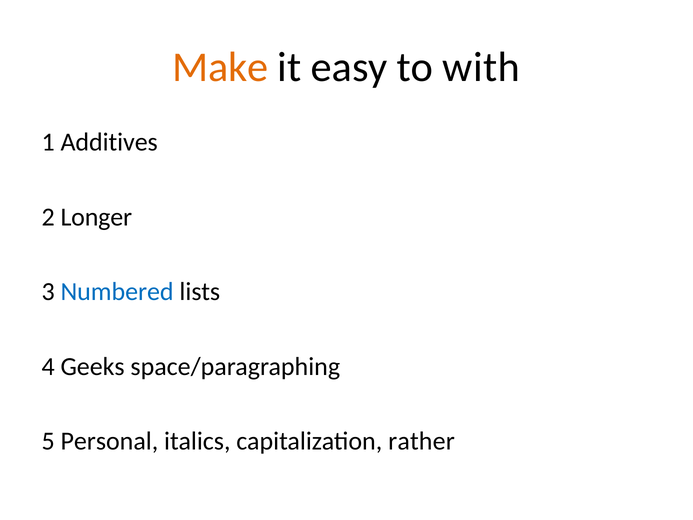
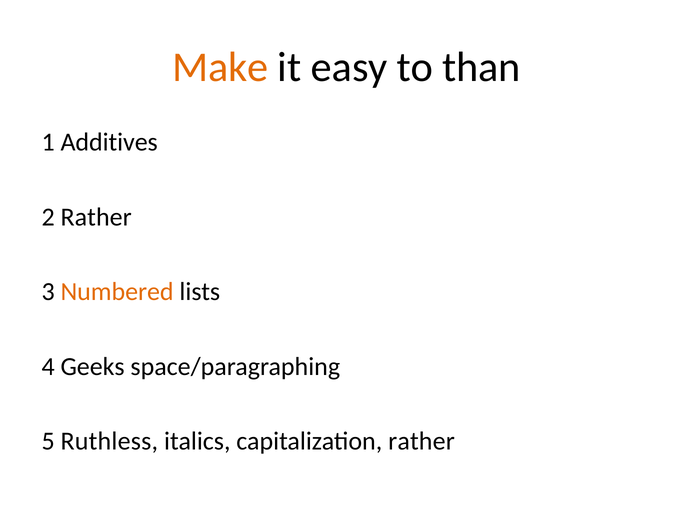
with: with -> than
2 Longer: Longer -> Rather
Numbered colour: blue -> orange
Personal: Personal -> Ruthless
